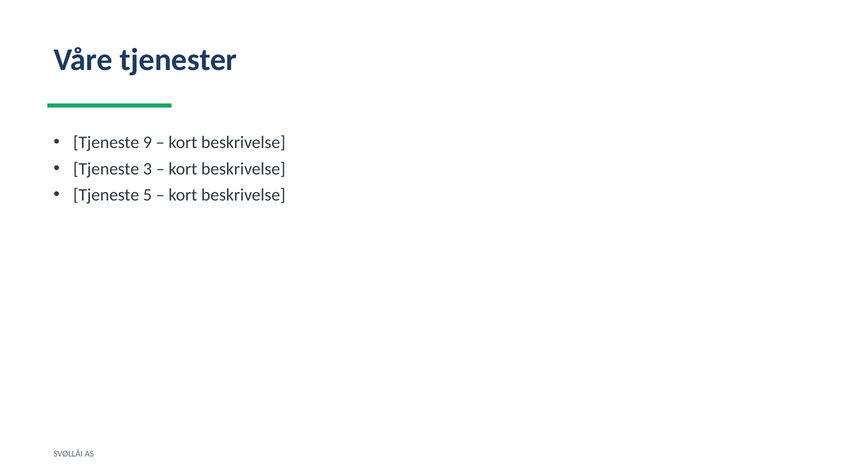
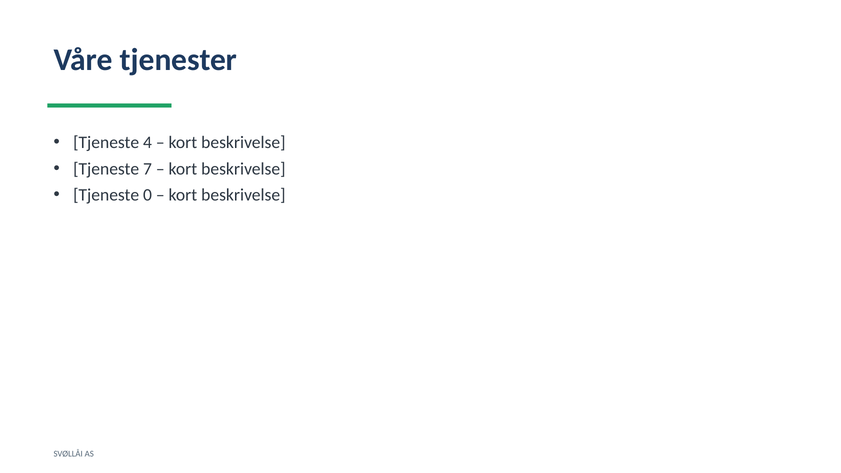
9: 9 -> 4
3: 3 -> 7
5: 5 -> 0
